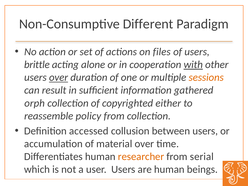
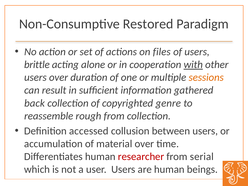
Different: Different -> Restored
over at (59, 77) underline: present -> none
orph: orph -> back
either: either -> genre
policy: policy -> rough
researcher colour: orange -> red
